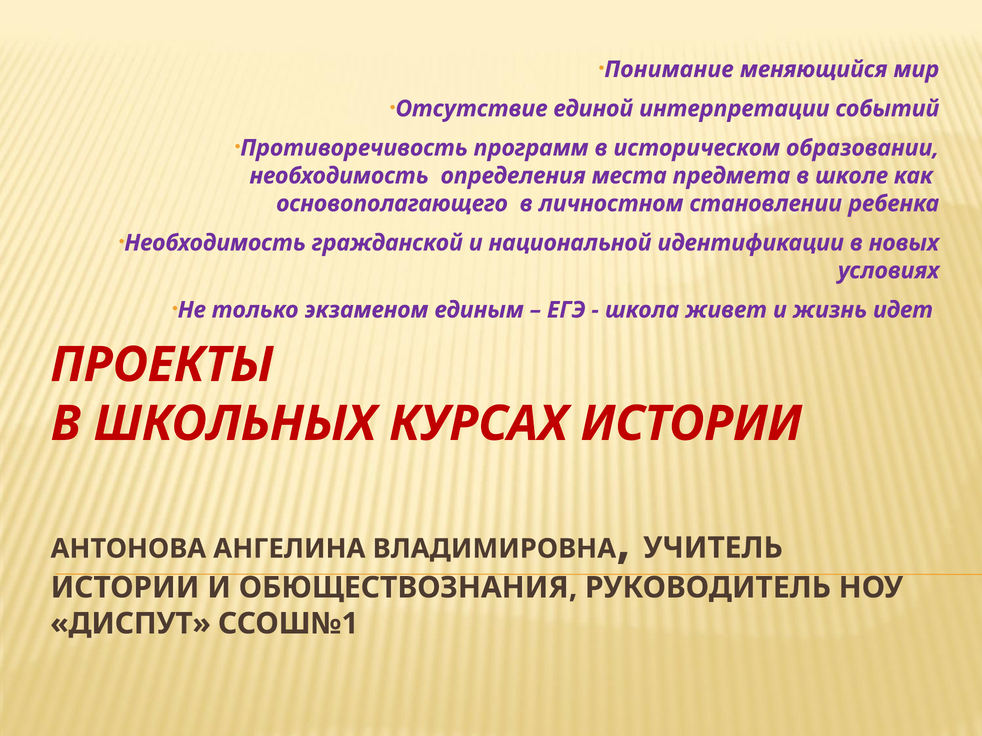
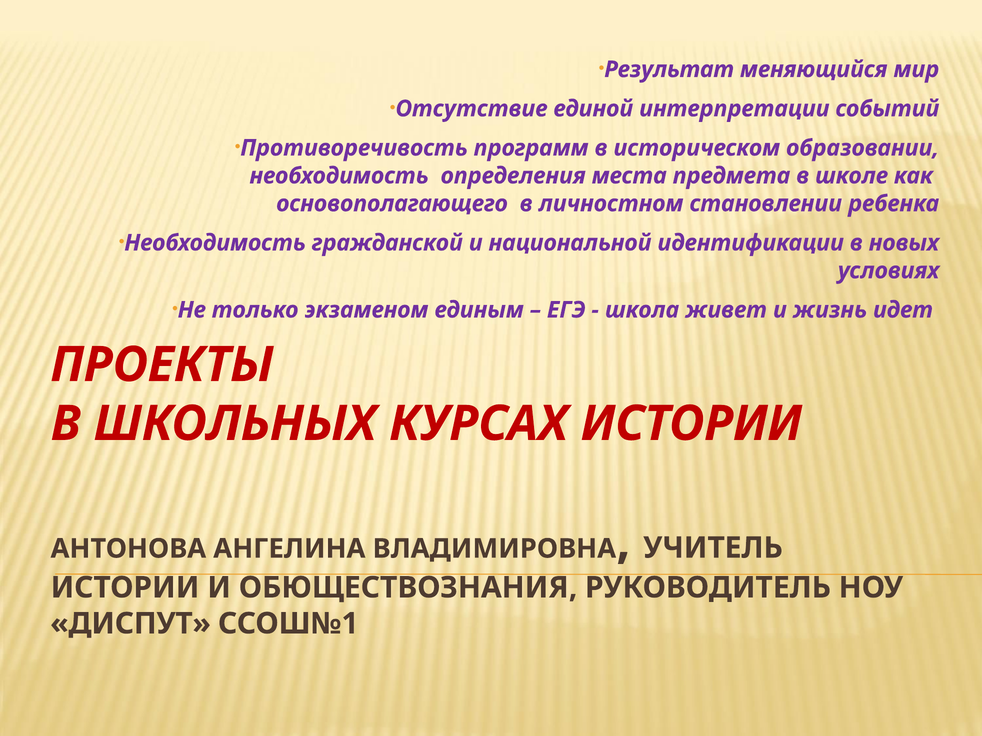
Понимание: Понимание -> Результат
